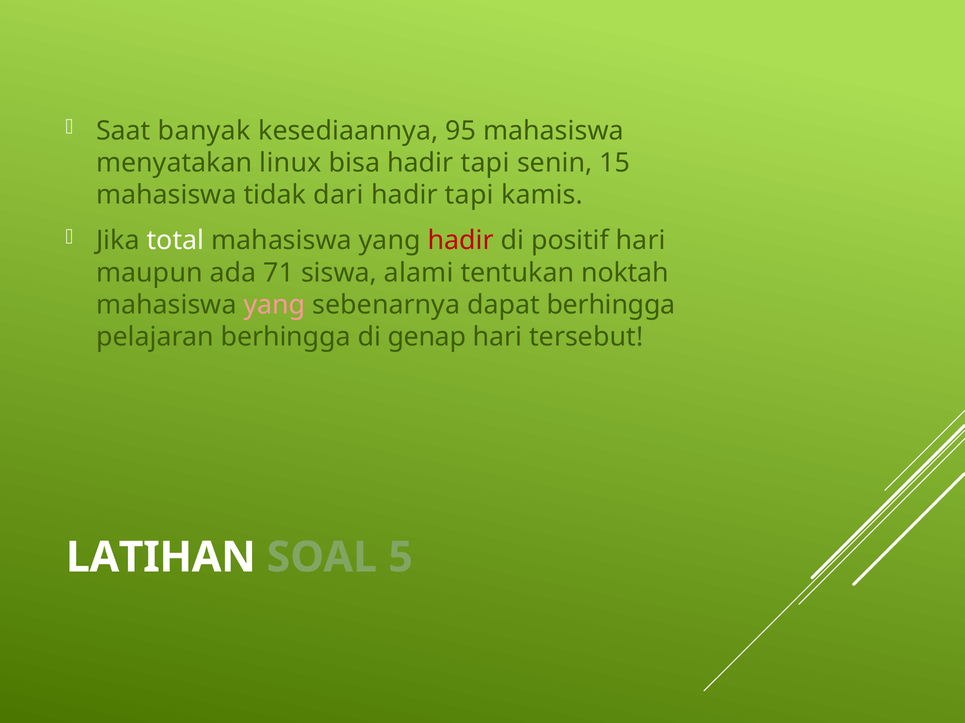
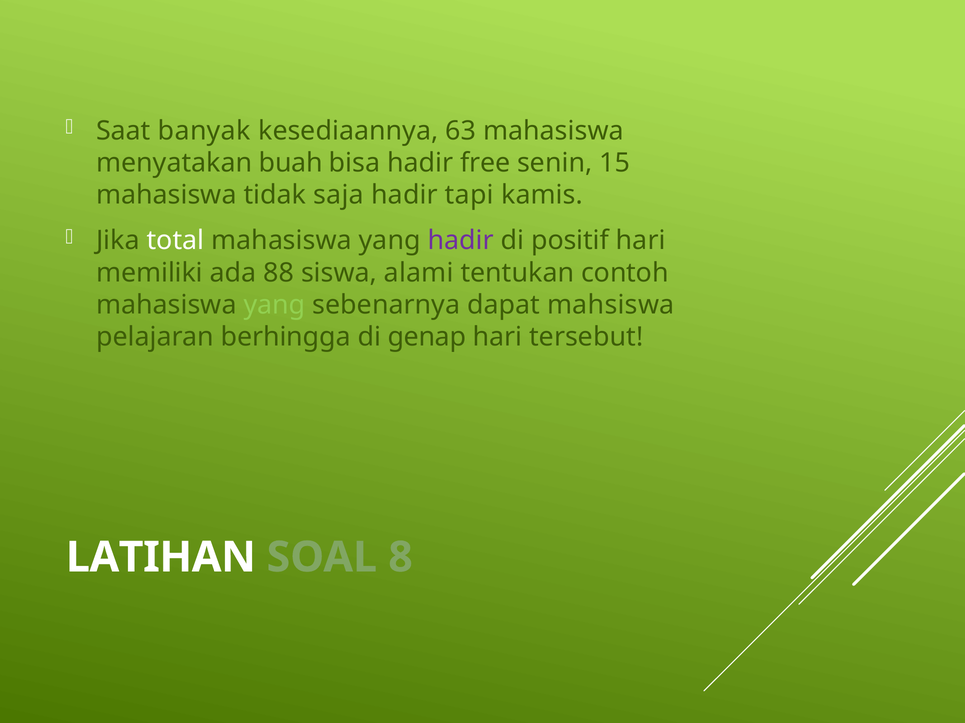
95: 95 -> 63
linux: linux -> buah
bisa hadir tapi: tapi -> free
dari: dari -> saja
hadir at (461, 241) colour: red -> purple
maupun: maupun -> memiliki
71: 71 -> 88
noktah: noktah -> contoh
yang at (274, 305) colour: pink -> light green
dapat berhingga: berhingga -> mahsiswa
5: 5 -> 8
